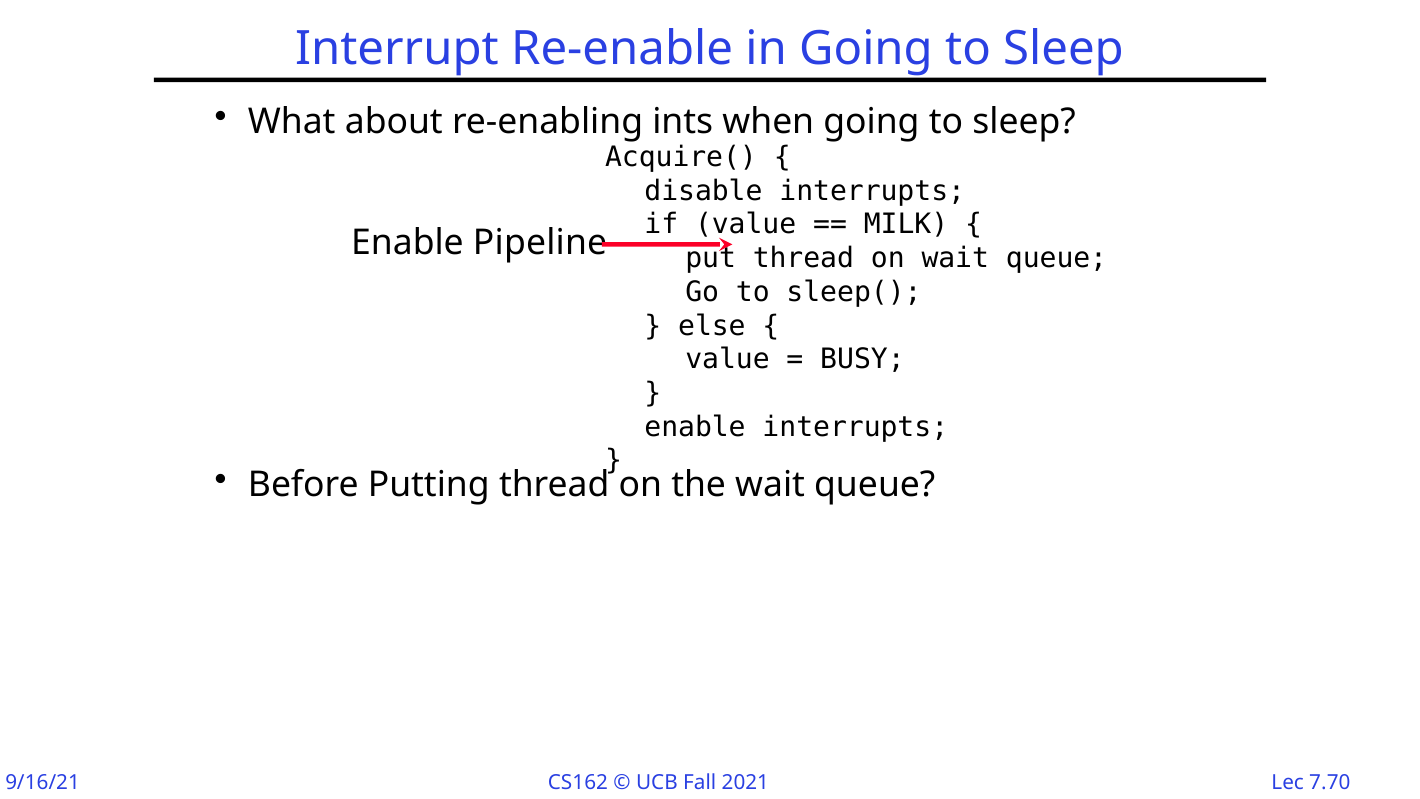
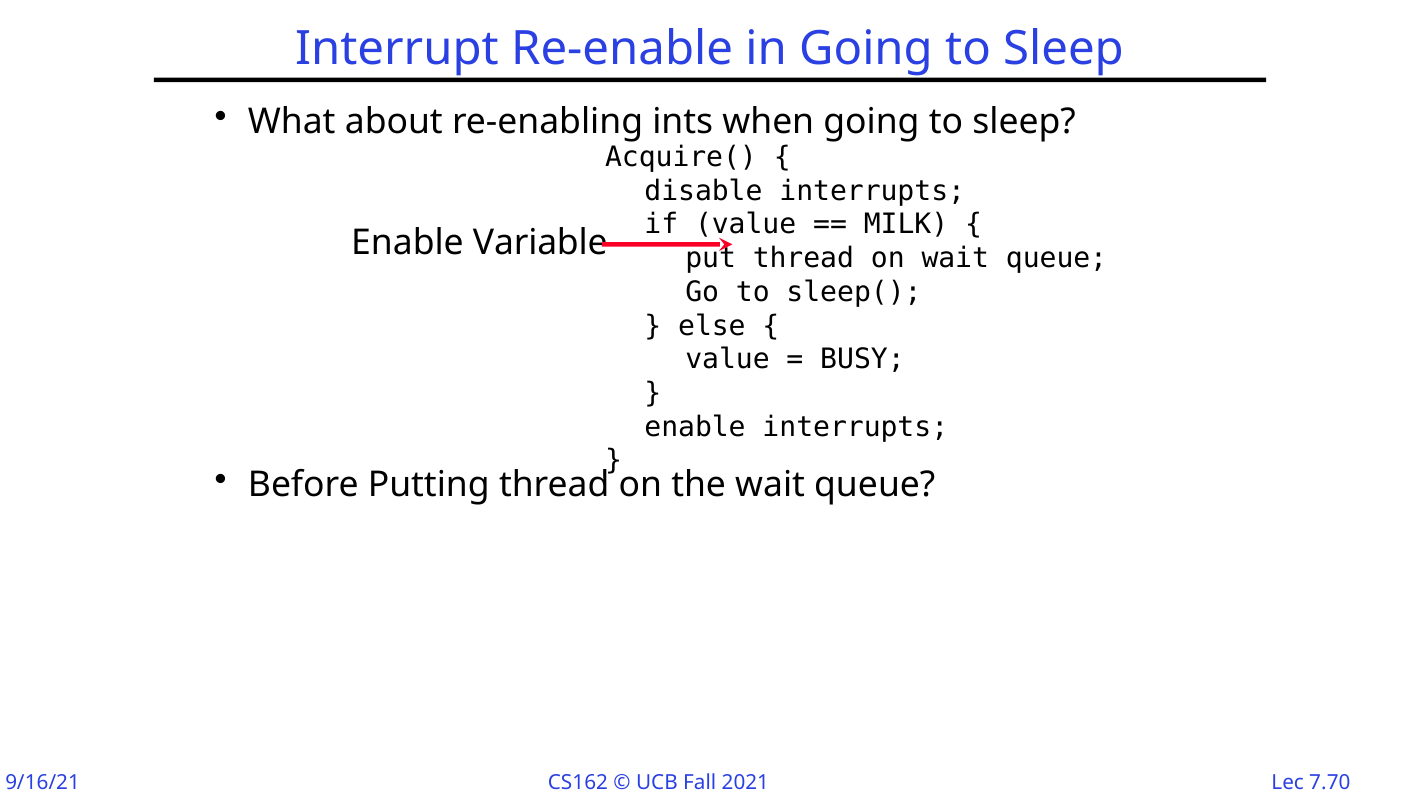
Pipeline: Pipeline -> Variable
